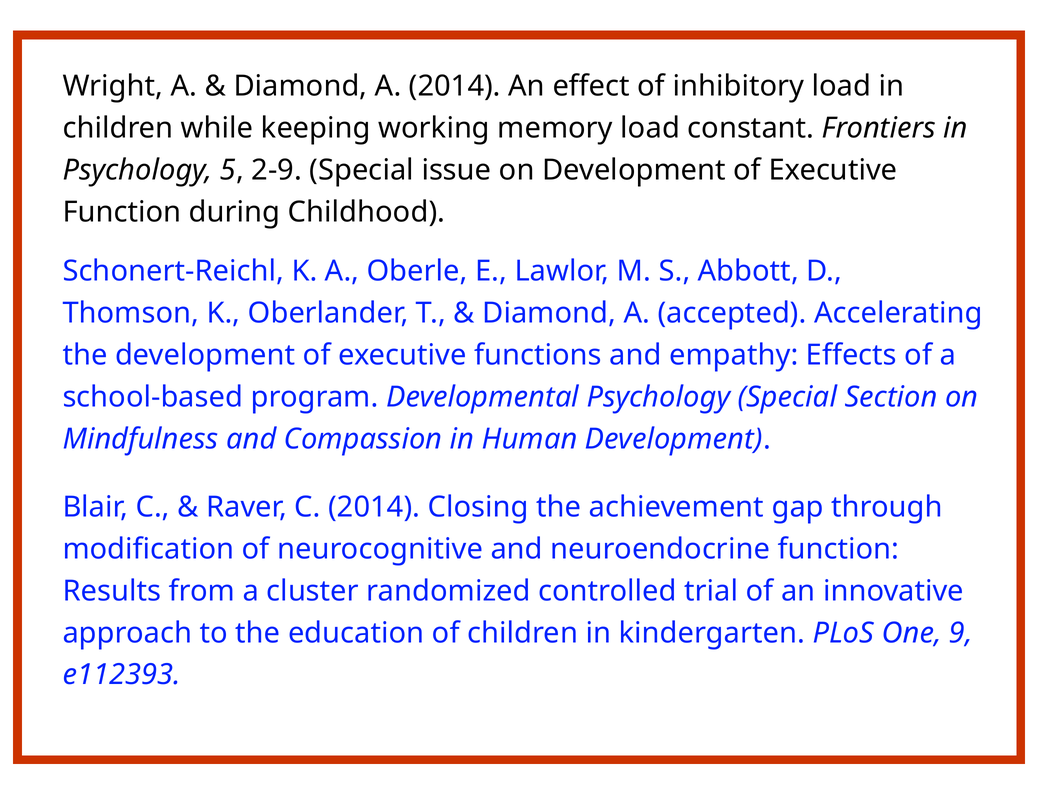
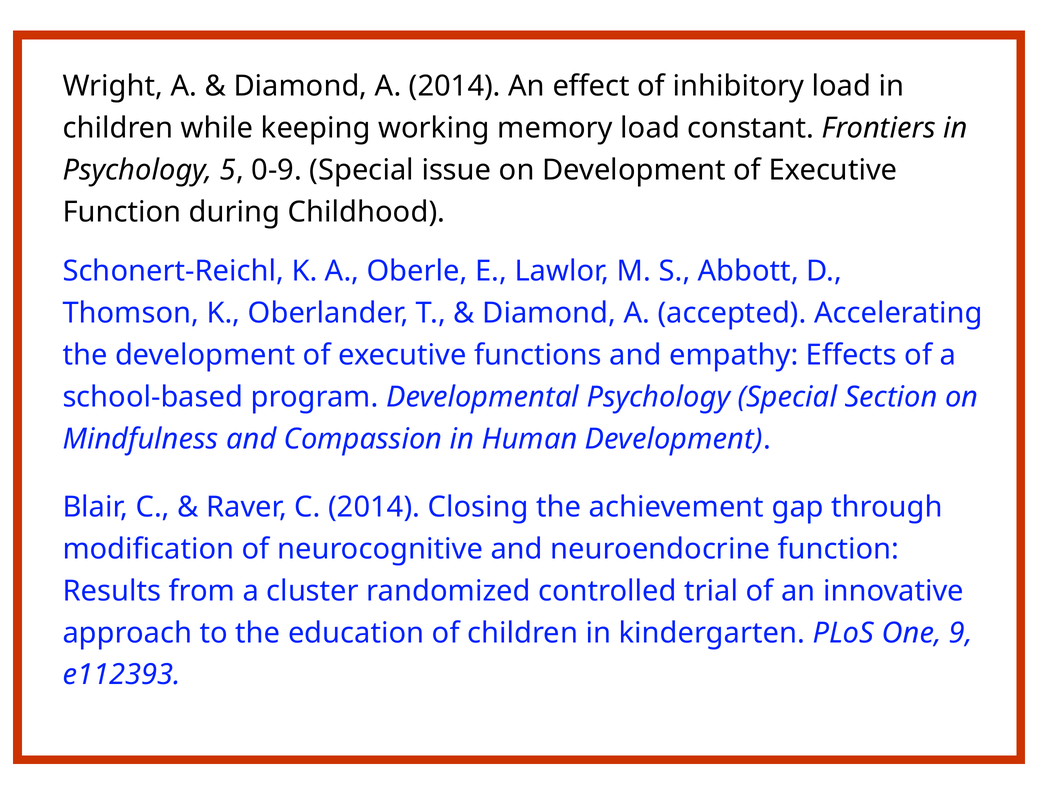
2-9: 2-9 -> 0-9
